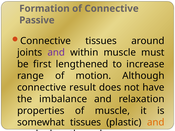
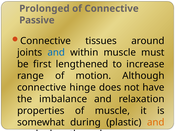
Formation: Formation -> Prolonged
and at (56, 53) colour: purple -> blue
result: result -> hinge
somewhat tissues: tissues -> during
